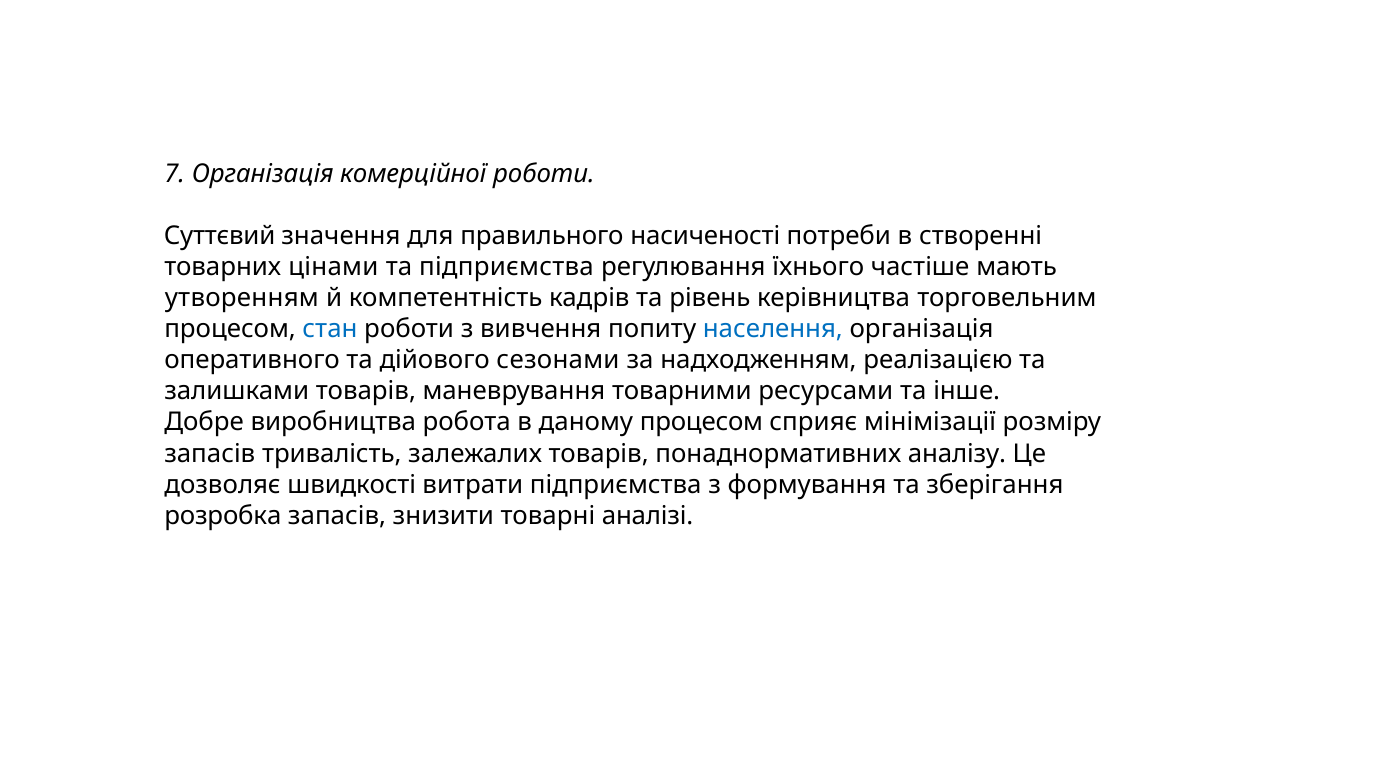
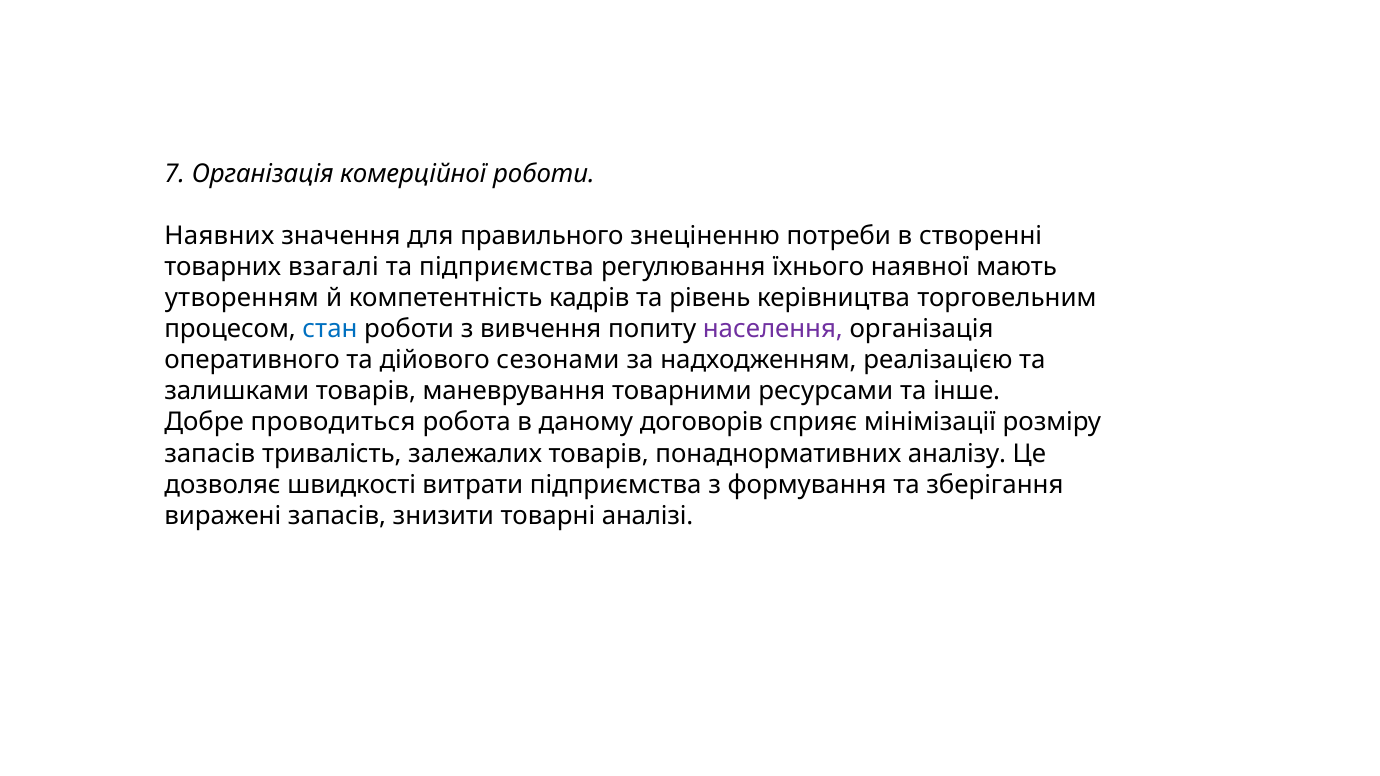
Суттєвий: Суттєвий -> Наявних
насиченості: насиченості -> знеціненню
цінами: цінами -> взагалі
частіше: частіше -> наявної
населення colour: blue -> purple
виробництва: виробництва -> проводиться
даному процесом: процесом -> договорів
розробка: розробка -> виражені
